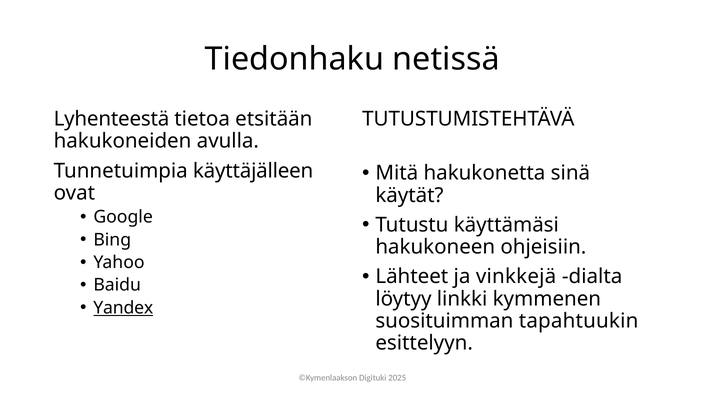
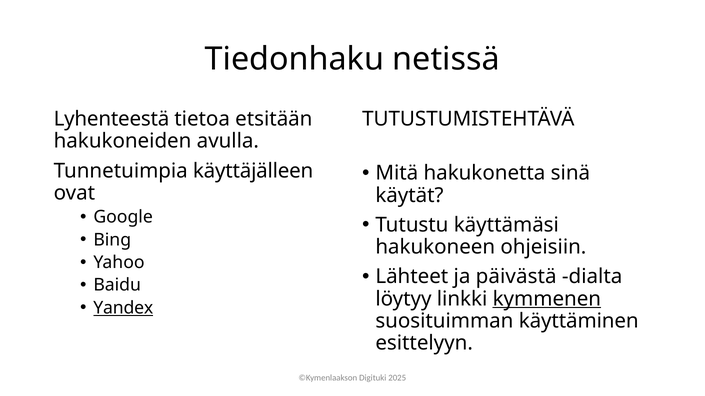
vinkkejä: vinkkejä -> päivästä
kymmenen underline: none -> present
tapahtuukin: tapahtuukin -> käyttäminen
